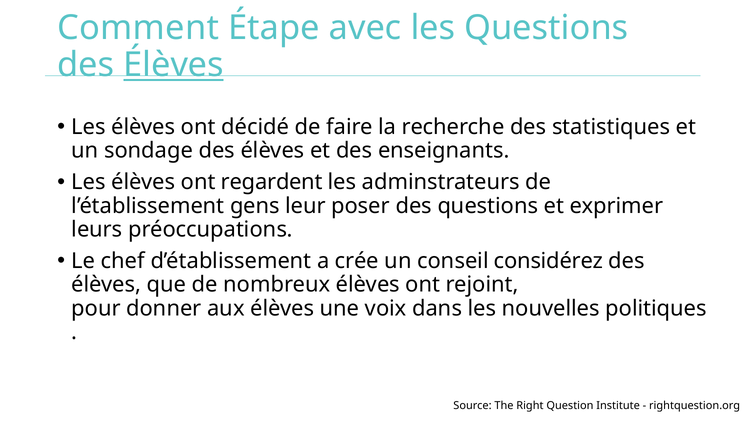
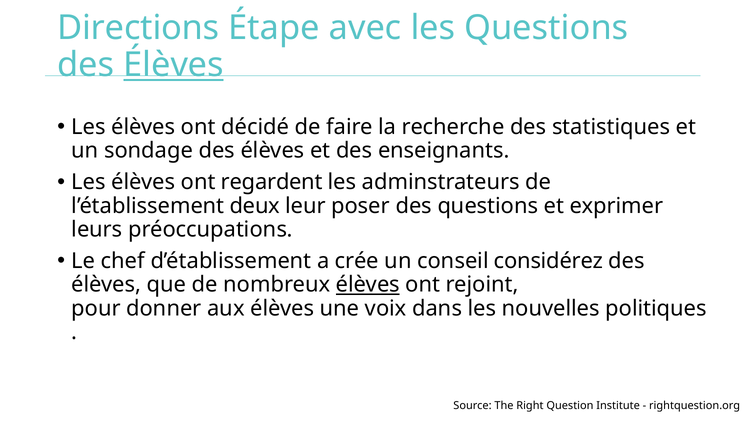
Comment: Comment -> Directions
gens: gens -> deux
élèves at (368, 285) underline: none -> present
